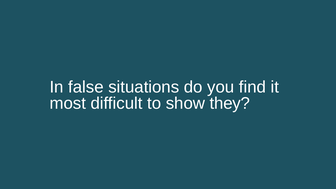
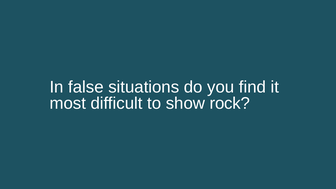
they: they -> rock
